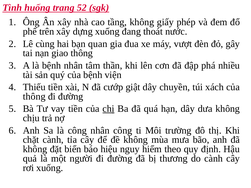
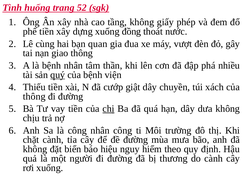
phế trên: trên -> tiền
đang: đang -> đồng
quý underline: none -> present
đề không: không -> đường
